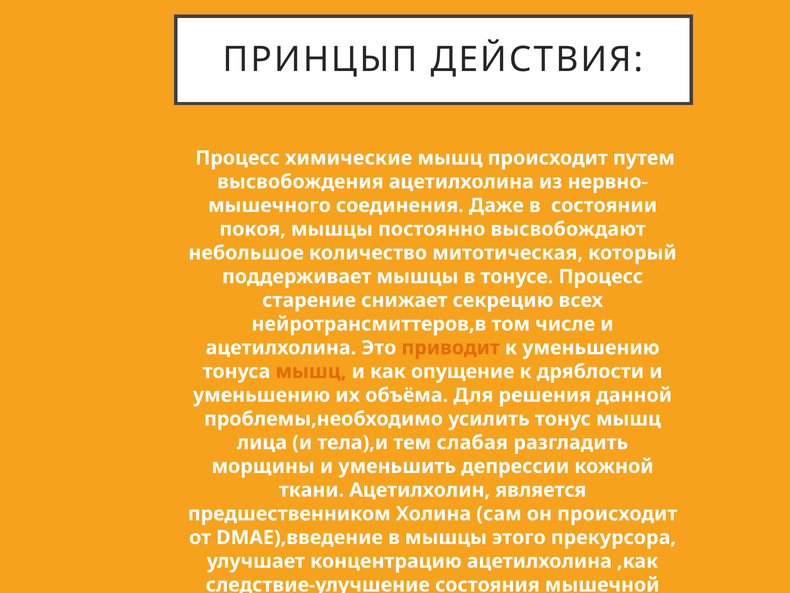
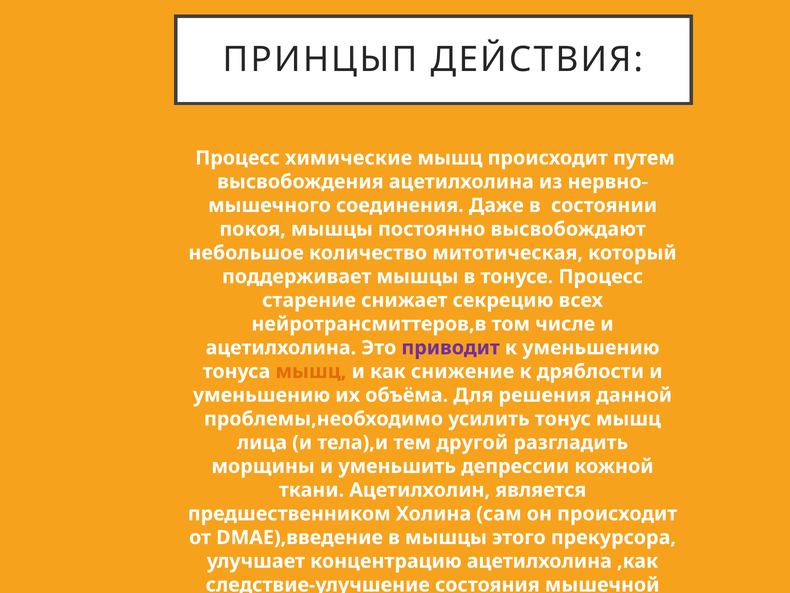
приводит colour: orange -> purple
опущение: опущение -> снижение
слабая: слабая -> другой
